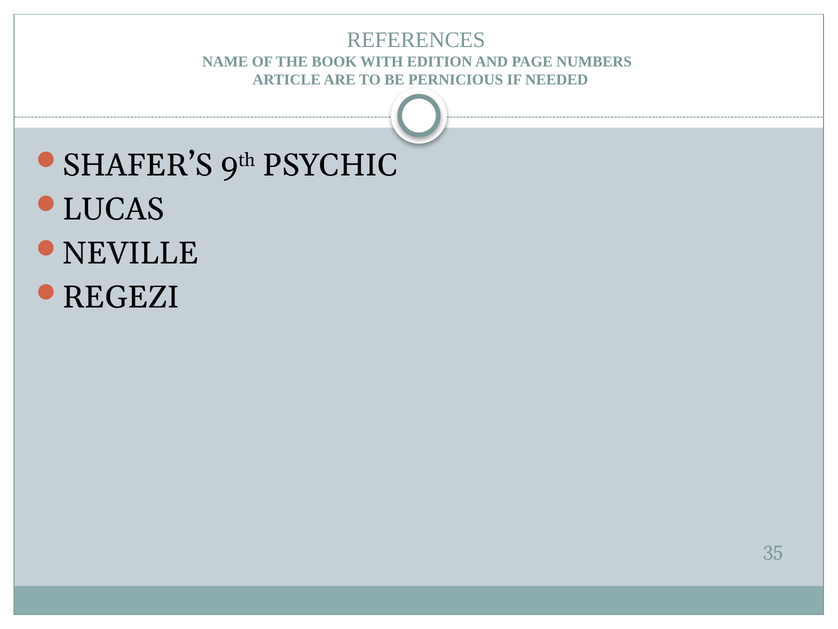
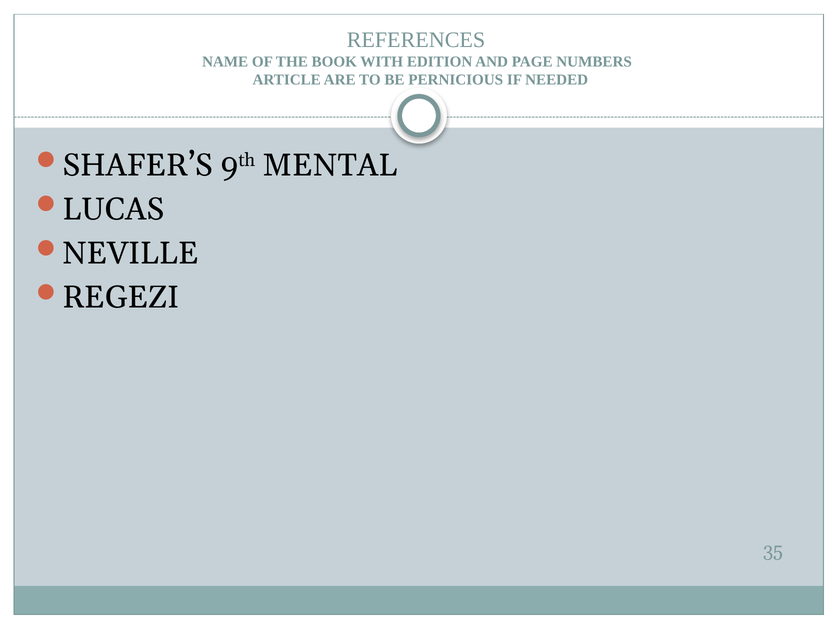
PSYCHIC: PSYCHIC -> MENTAL
